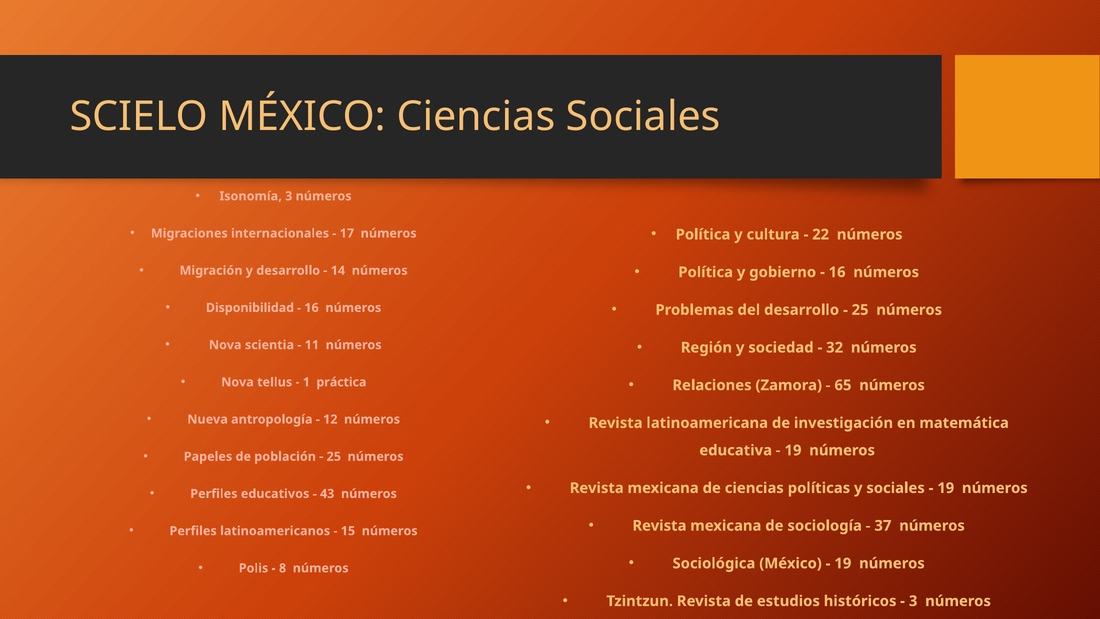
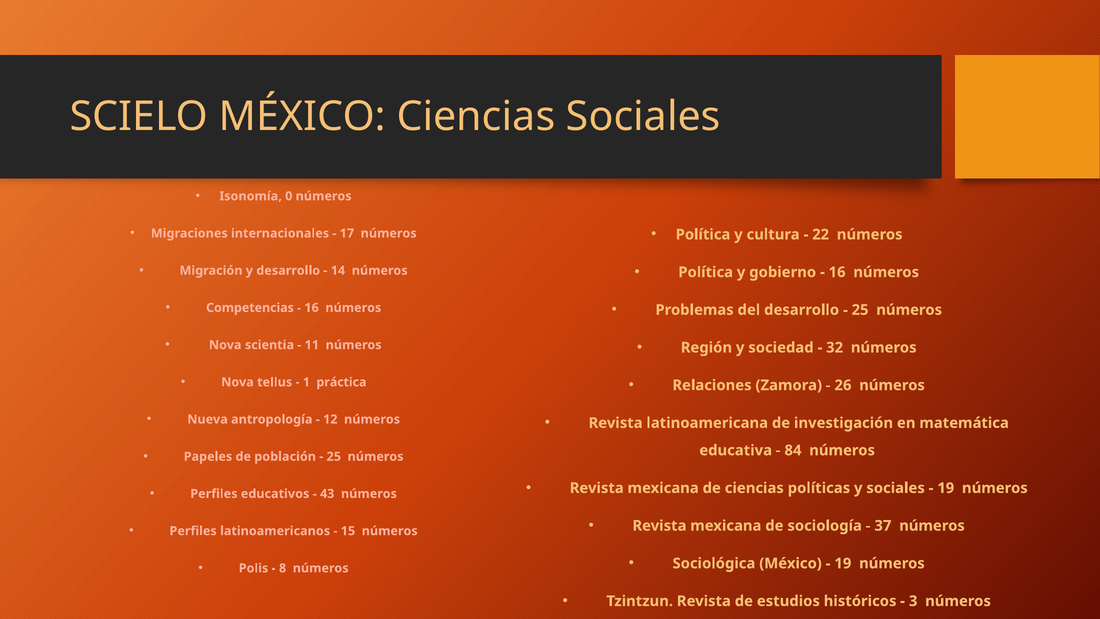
Isonomía 3: 3 -> 0
Disponibilidad: Disponibilidad -> Competencias
65: 65 -> 26
19 at (793, 450): 19 -> 84
